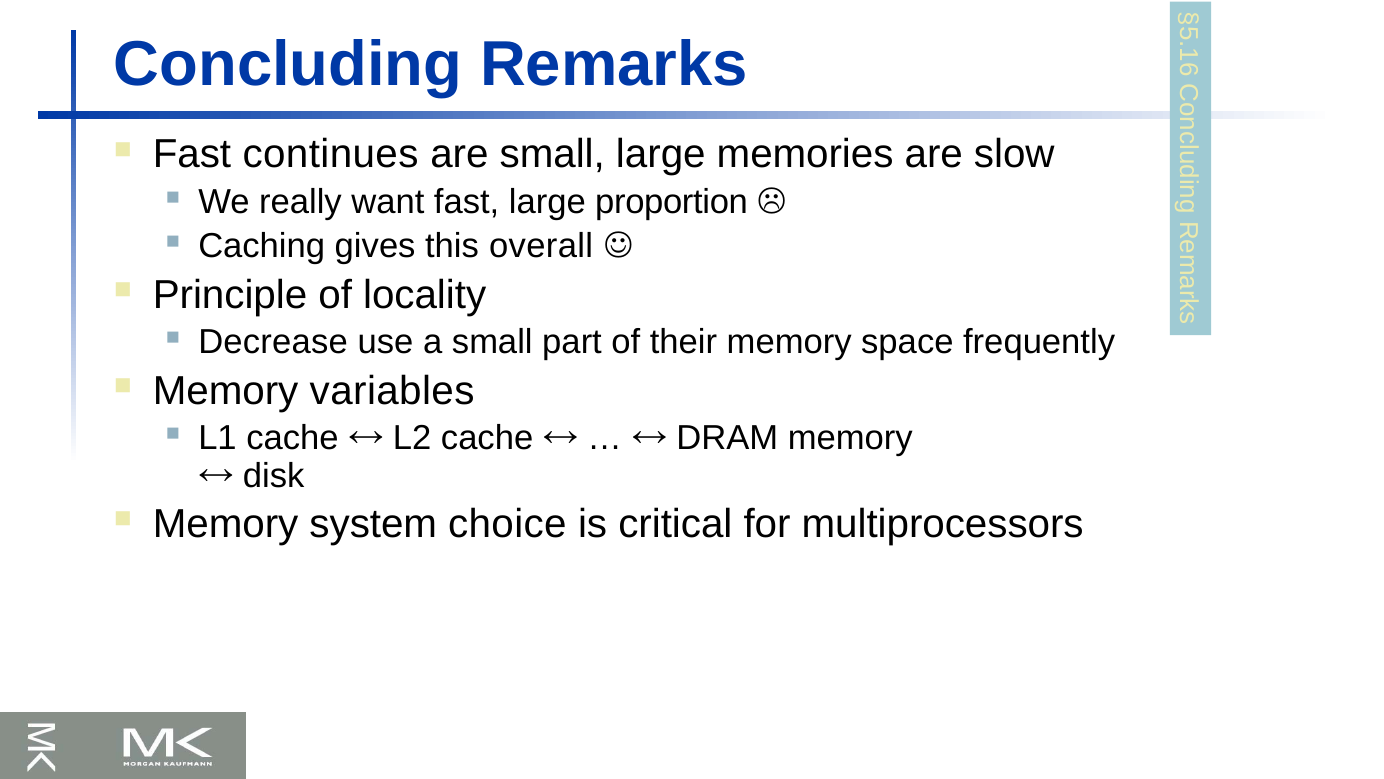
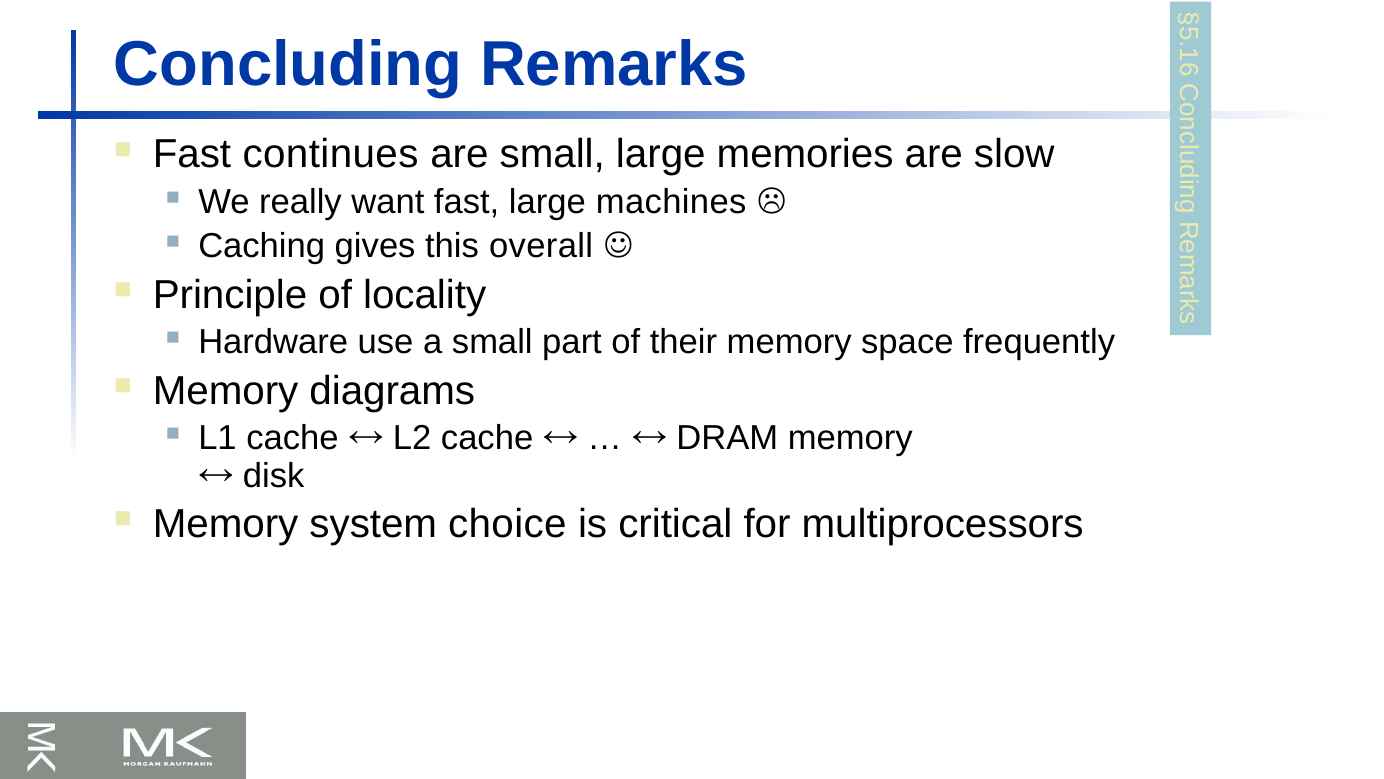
proportion: proportion -> machines
Decrease: Decrease -> Hardware
variables: variables -> diagrams
